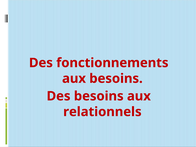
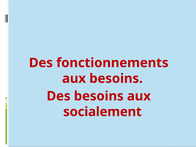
relationnels: relationnels -> socialement
